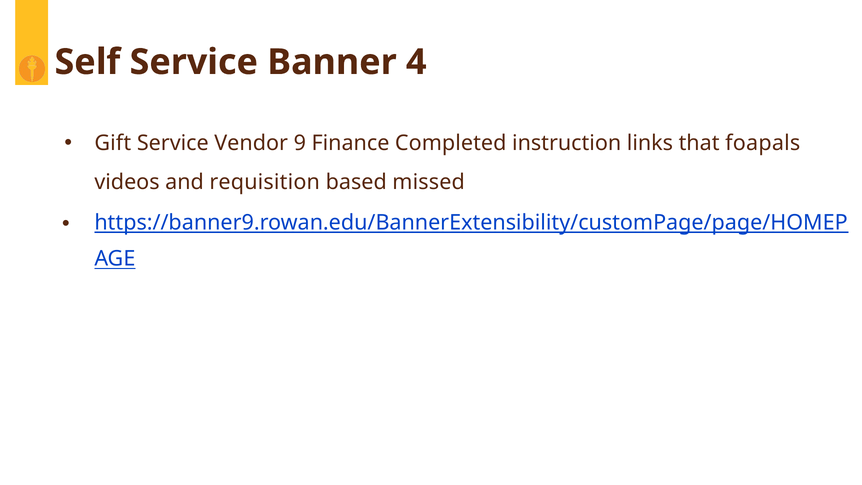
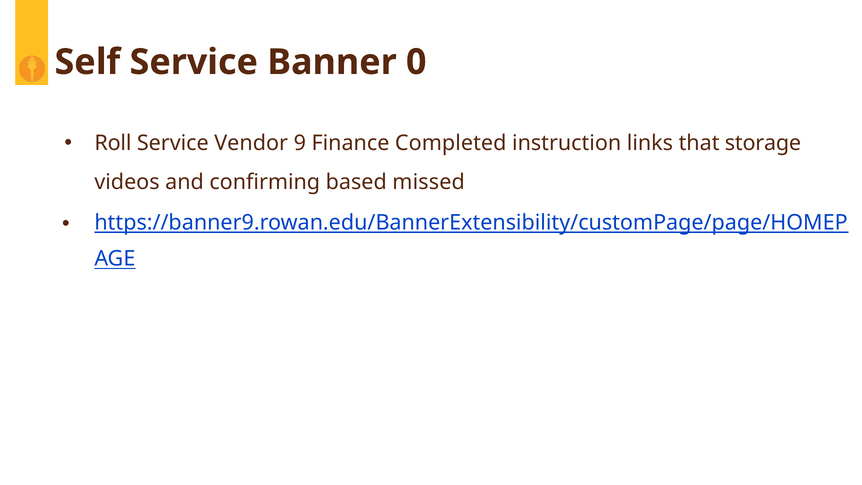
4: 4 -> 0
Gift: Gift -> Roll
foapals: foapals -> storage
requisition: requisition -> confirming
